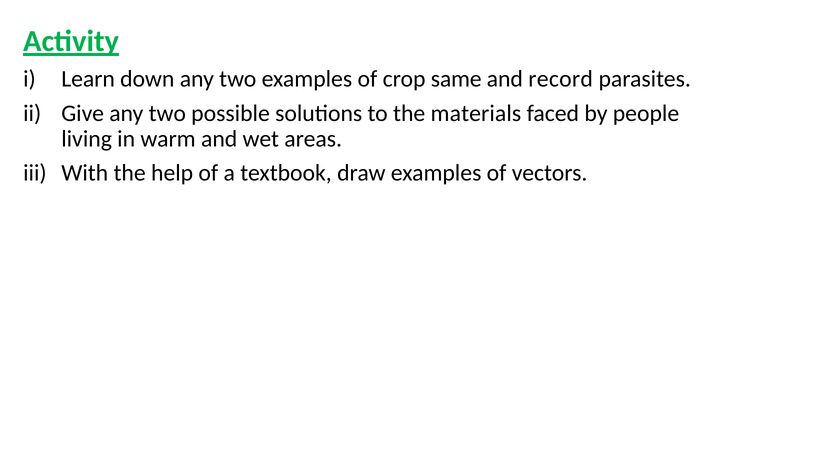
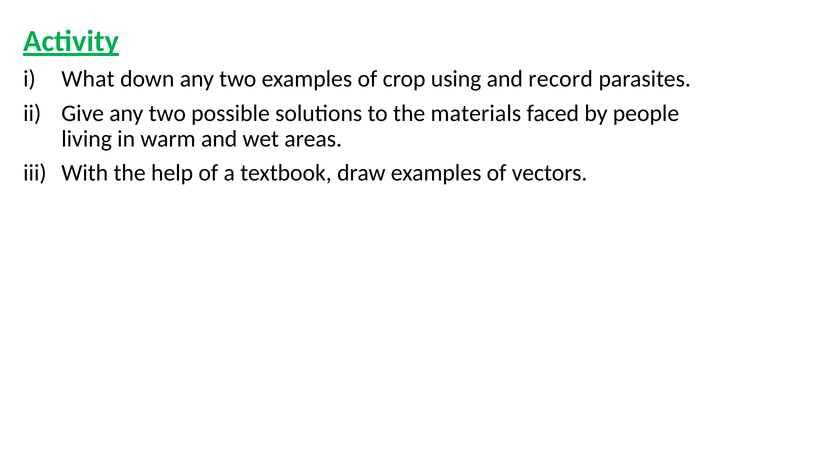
Learn: Learn -> What
same: same -> using
